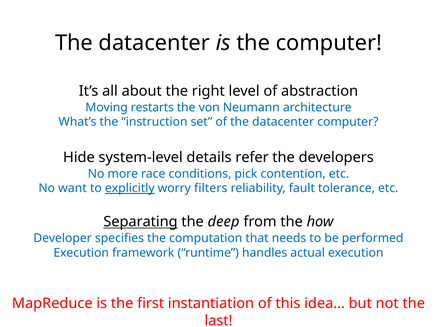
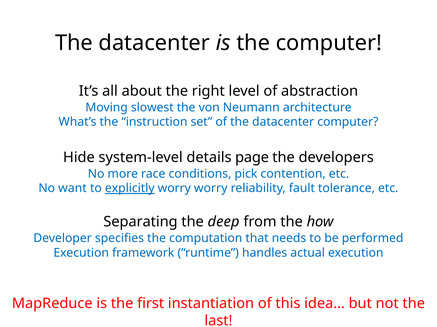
restarts: restarts -> slowest
refer: refer -> page
worry filters: filters -> worry
Separating underline: present -> none
